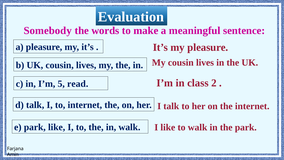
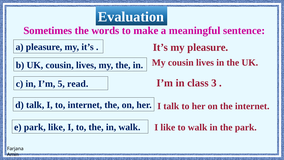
Somebody: Somebody -> Sometimes
2: 2 -> 3
